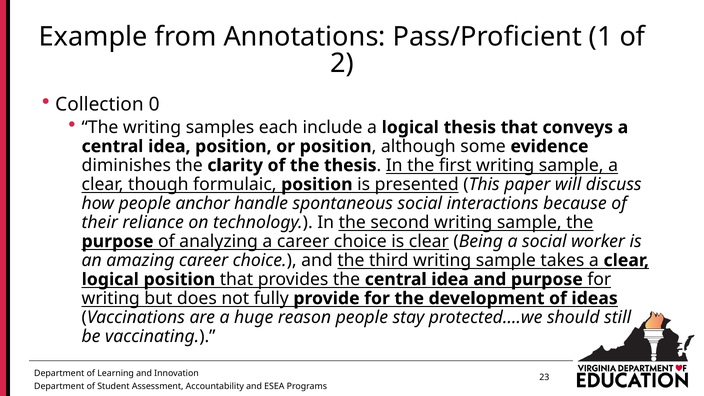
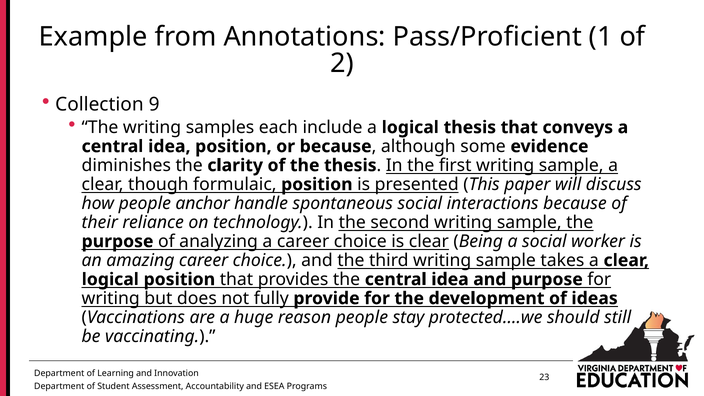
0: 0 -> 9
or position: position -> because
